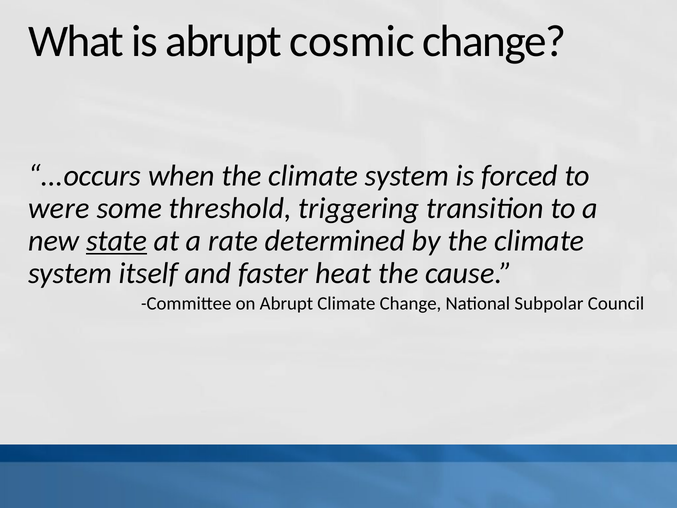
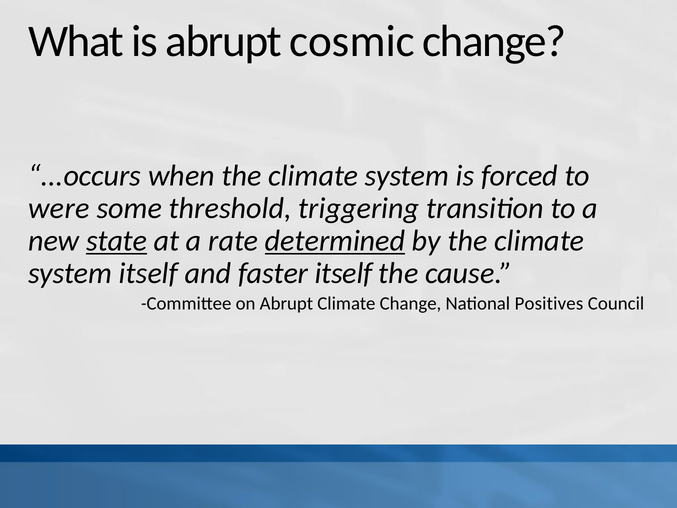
determined underline: none -> present
faster heat: heat -> itself
Subpolar: Subpolar -> Positives
